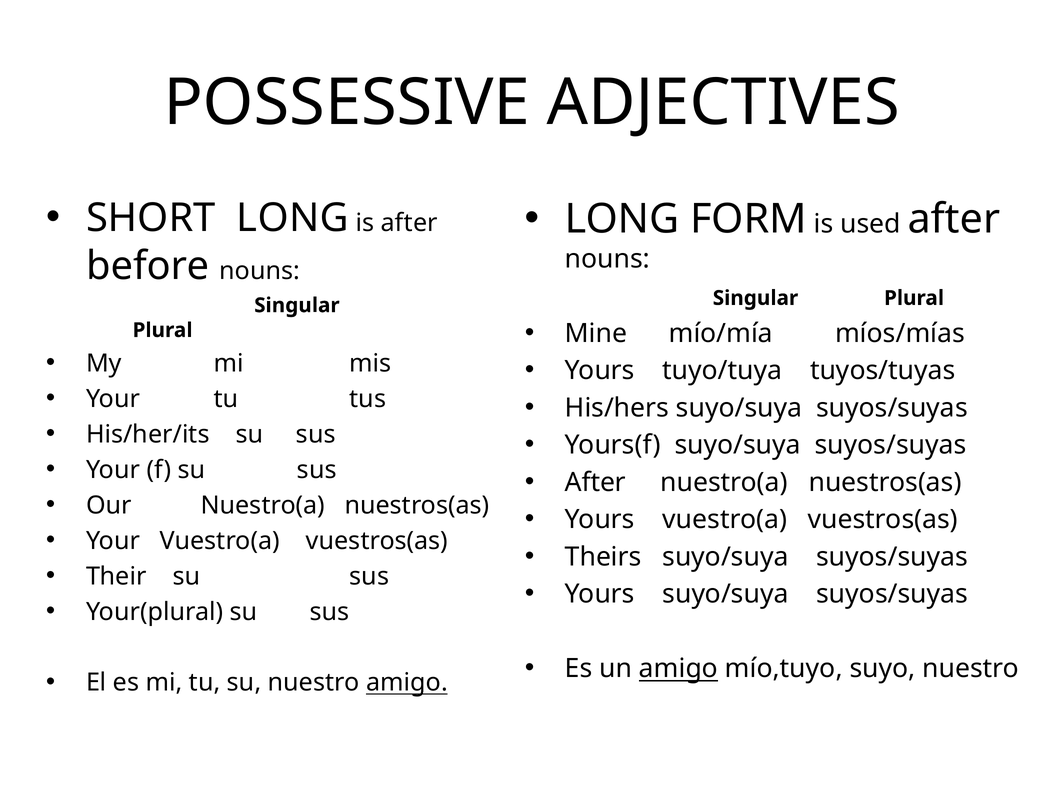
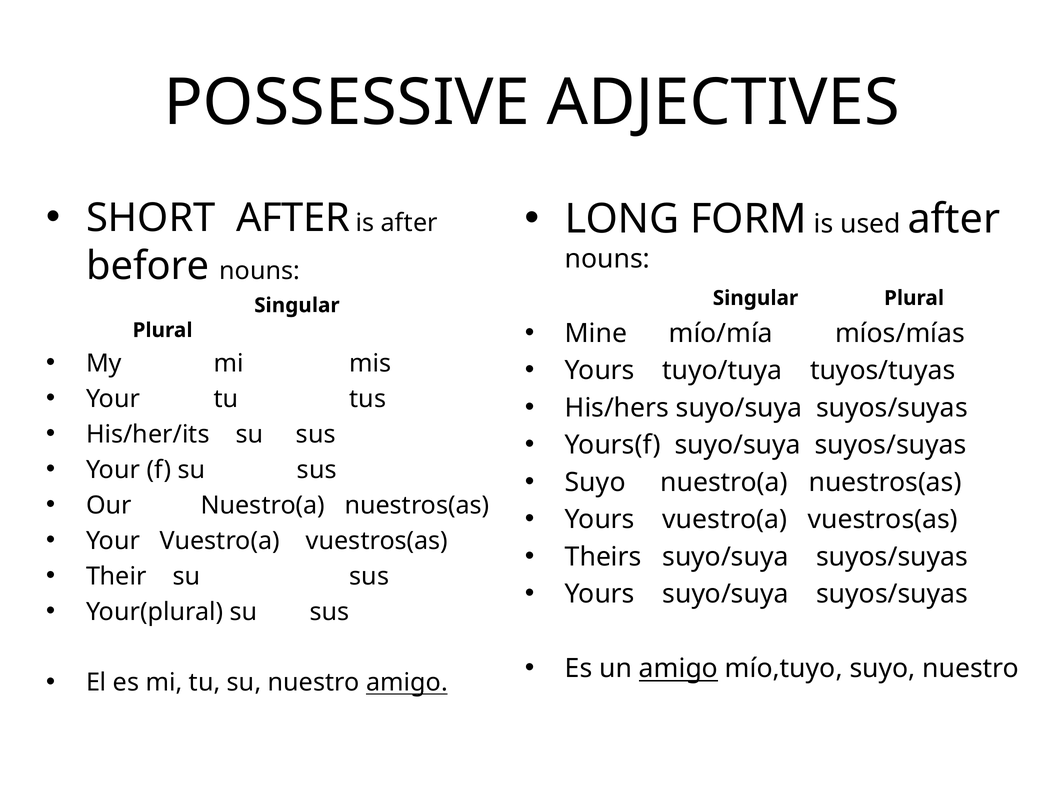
SHORT LONG: LONG -> AFTER
After at (595, 482): After -> Suyo
